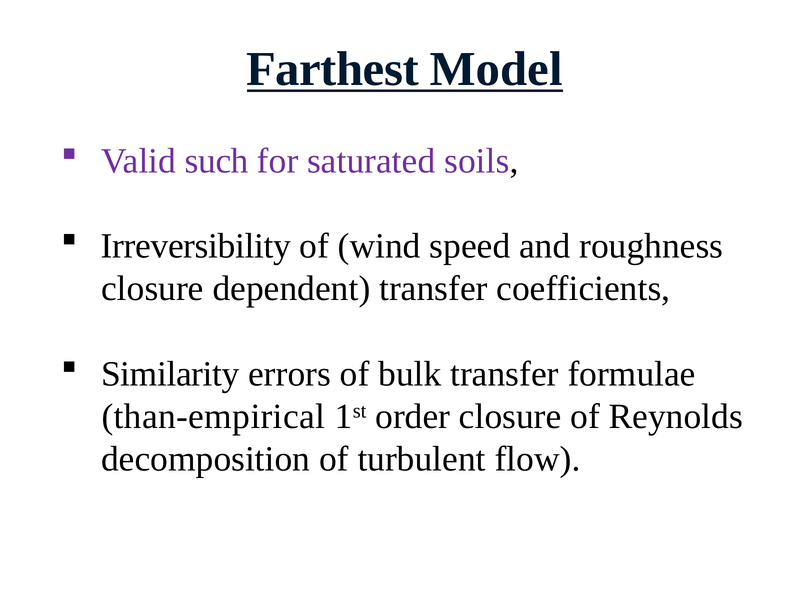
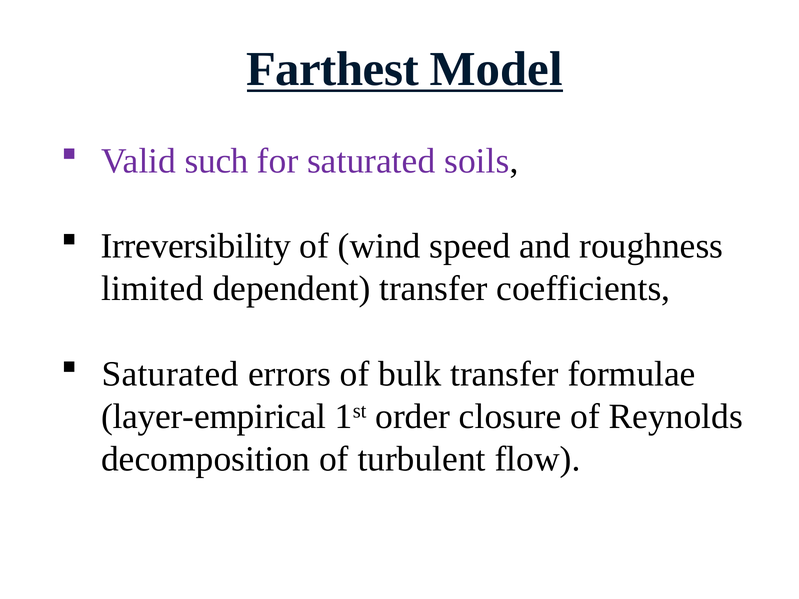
closure at (152, 289): closure -> limited
Similarity at (170, 374): Similarity -> Saturated
than-empirical: than-empirical -> layer-empirical
